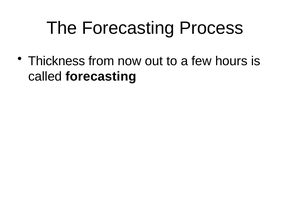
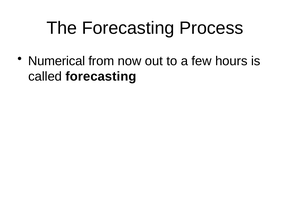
Thickness: Thickness -> Numerical
